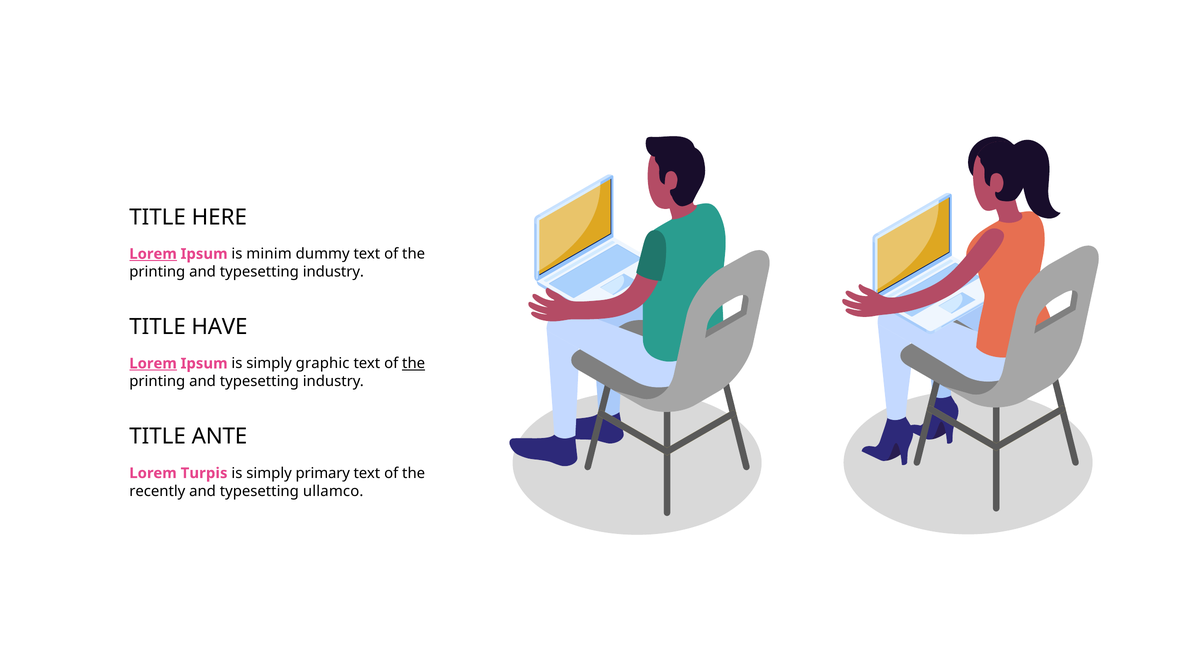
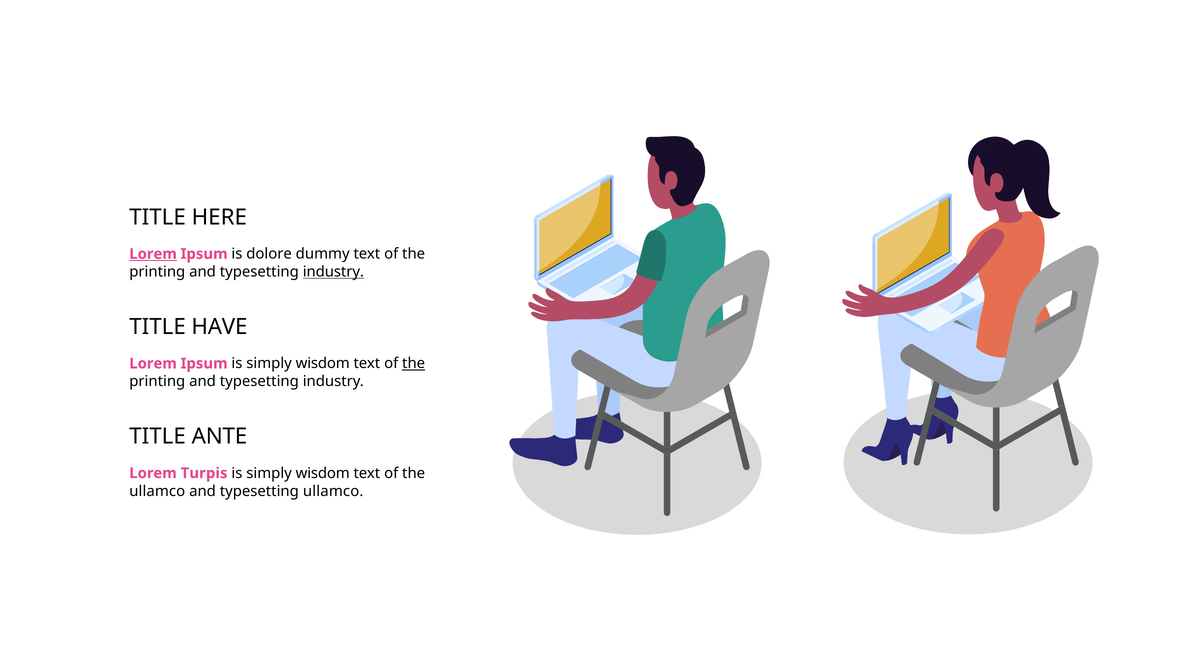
minim: minim -> dolore
industry at (333, 272) underline: none -> present
Lorem at (153, 364) underline: present -> none
Ipsum is simply graphic: graphic -> wisdom
primary at (323, 473): primary -> wisdom
recently at (157, 491): recently -> ullamco
